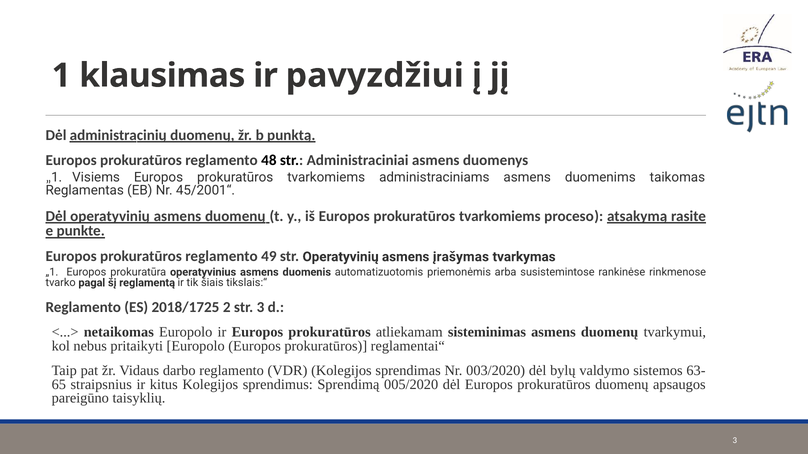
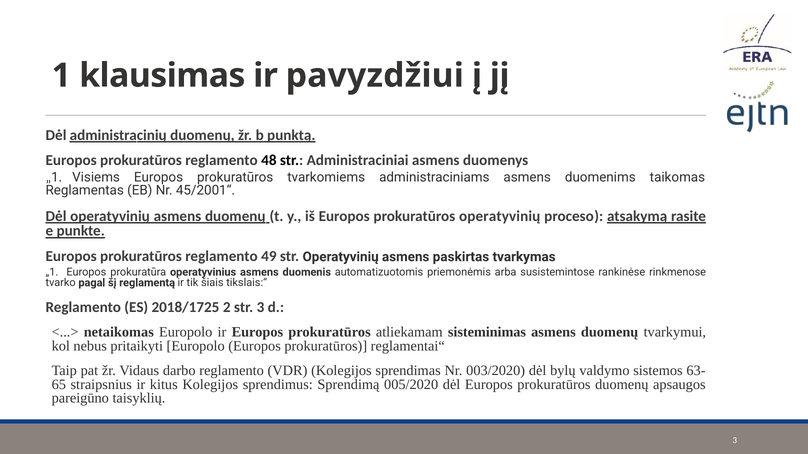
iš Europos prokuratūros tvarkomiems: tvarkomiems -> operatyvinių
įrašymas: įrašymas -> paskirtas
